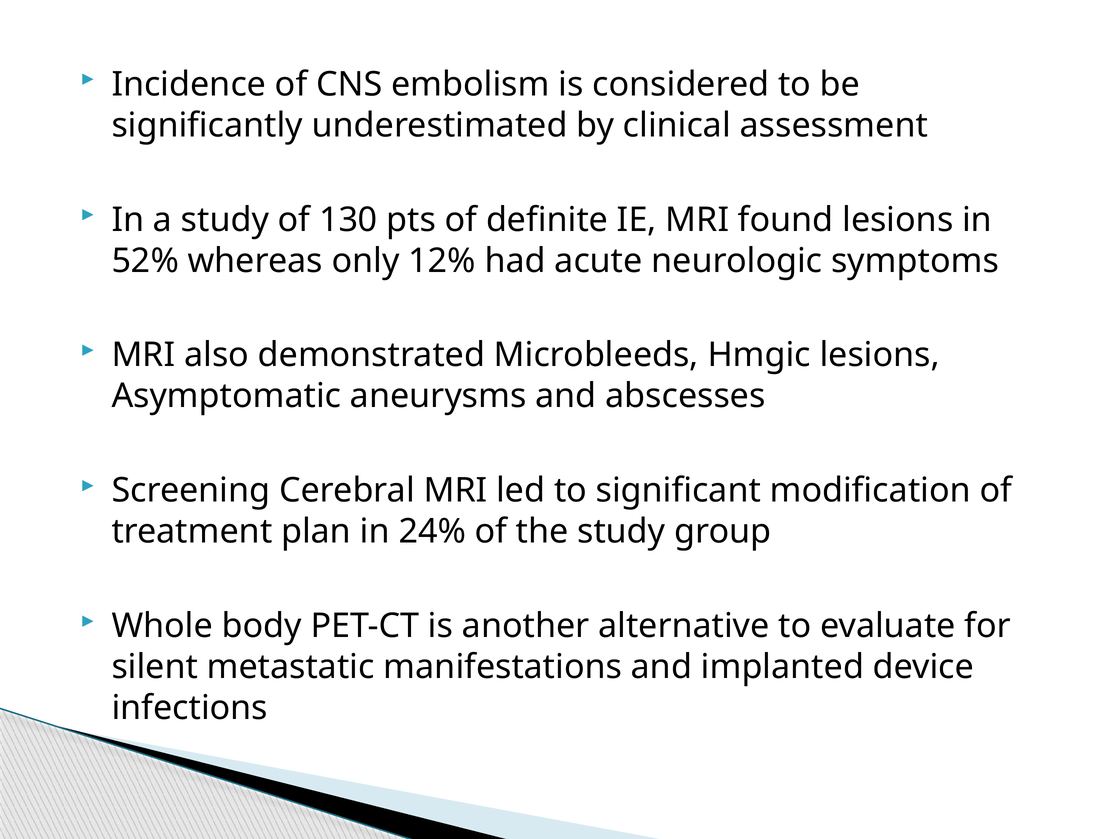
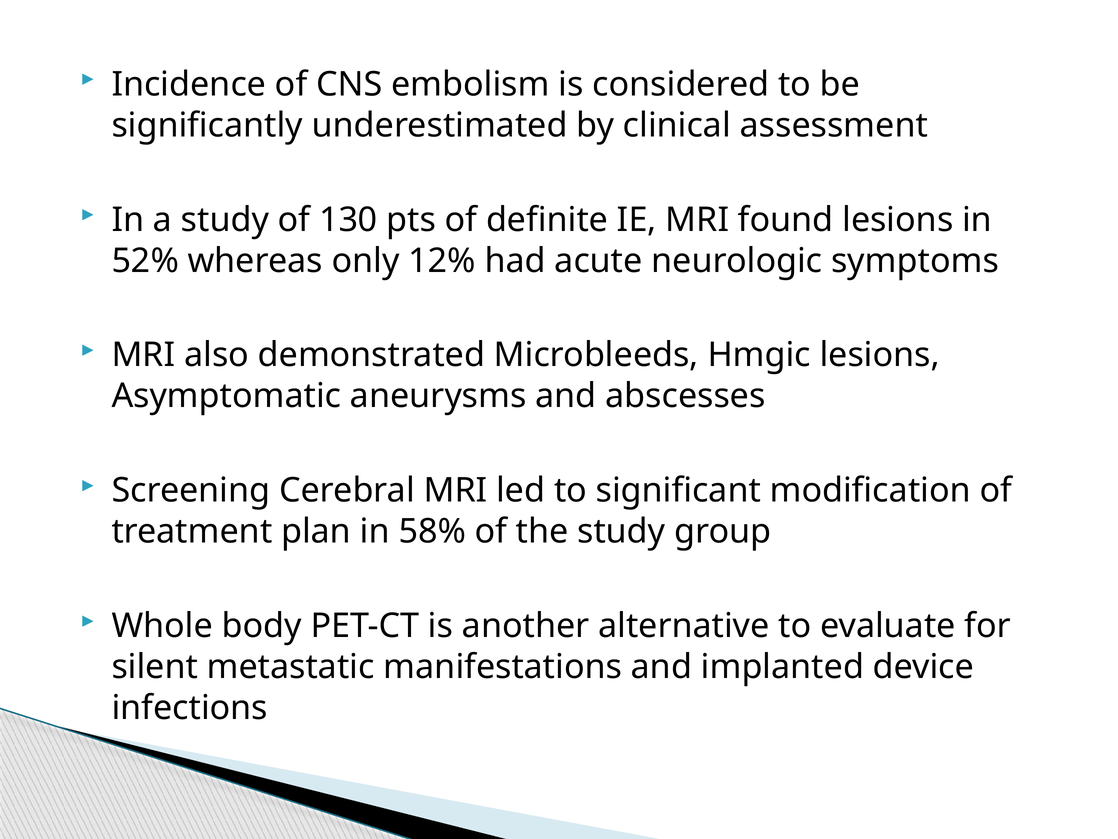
24%: 24% -> 58%
